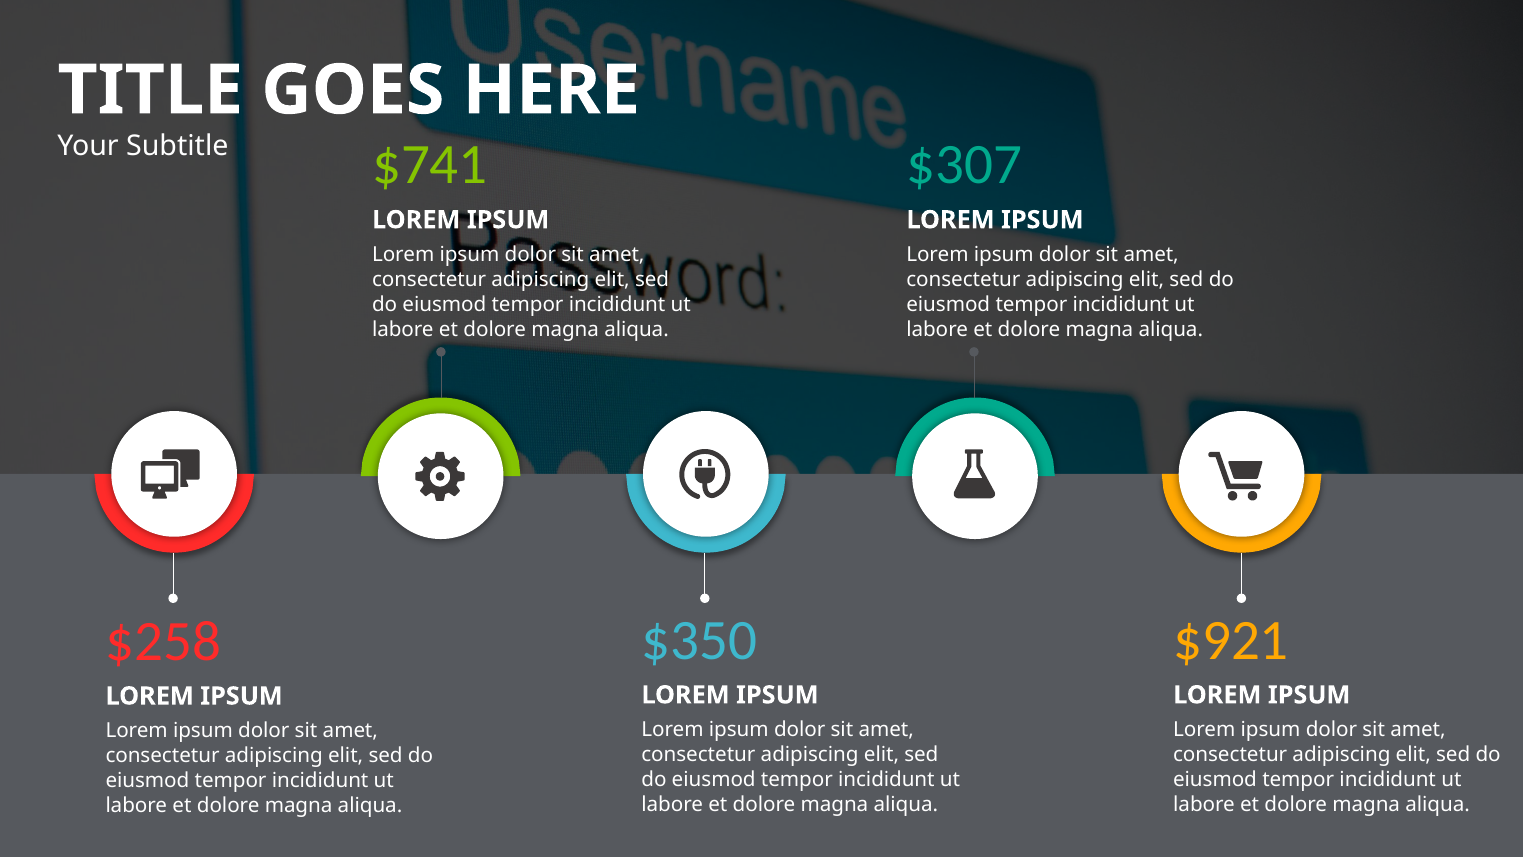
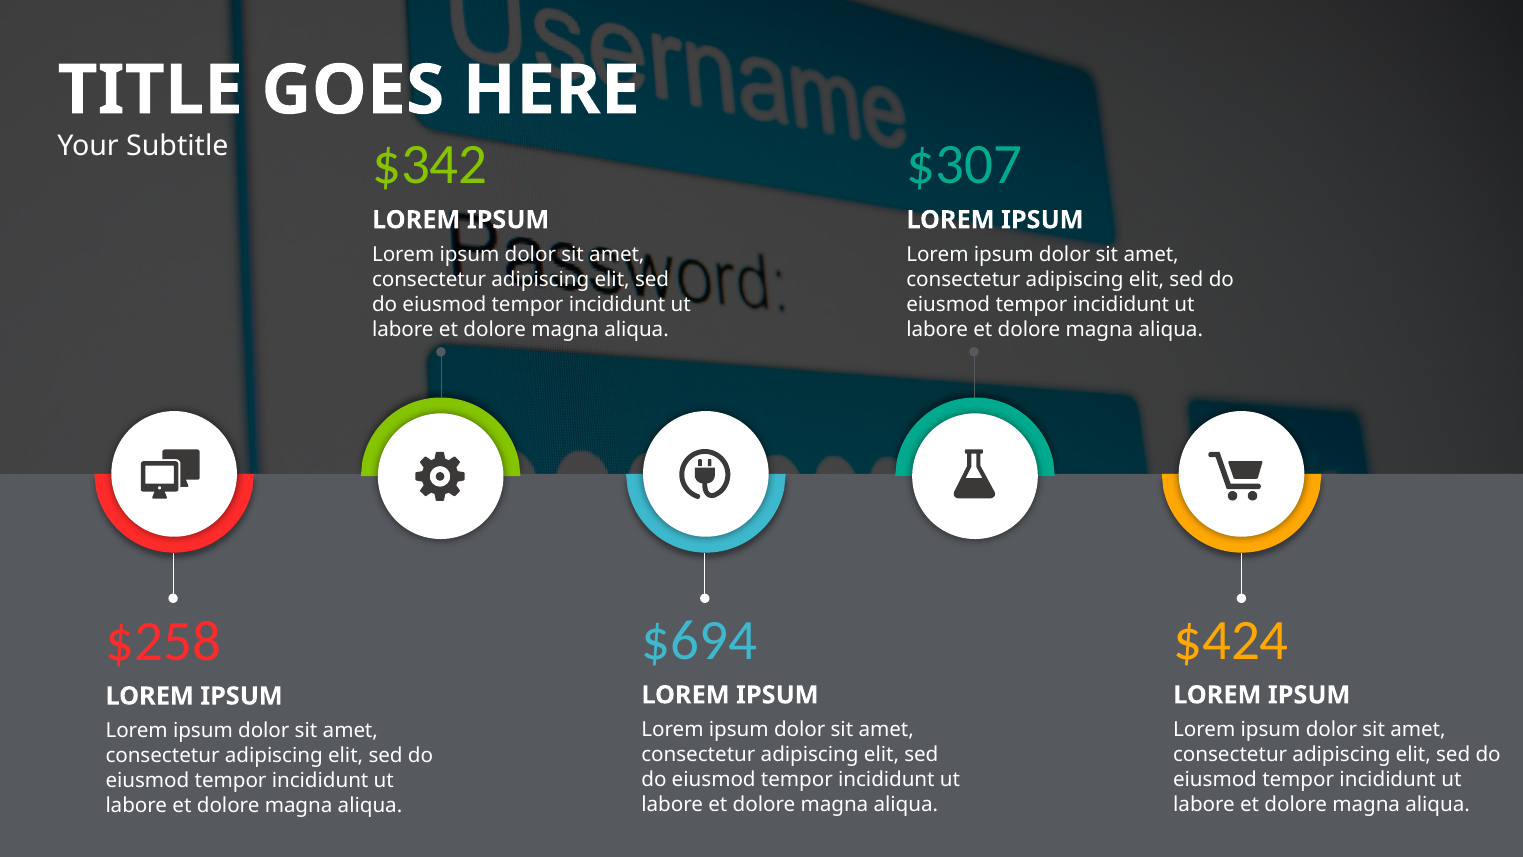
$741: $741 -> $342
$350: $350 -> $694
$921: $921 -> $424
